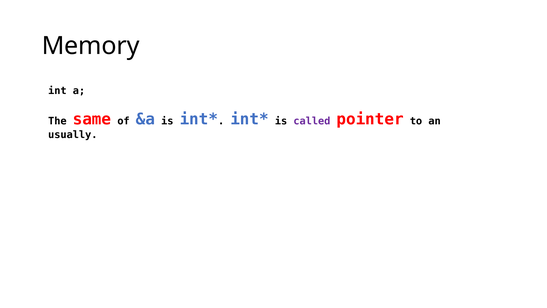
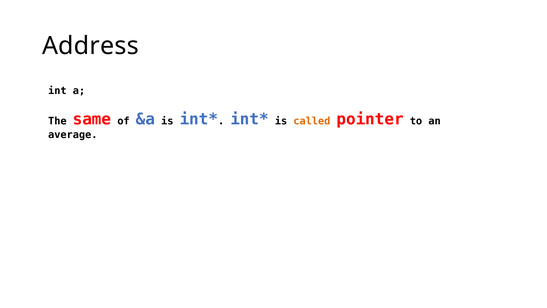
Memory: Memory -> Address
called colour: purple -> orange
usually: usually -> average
